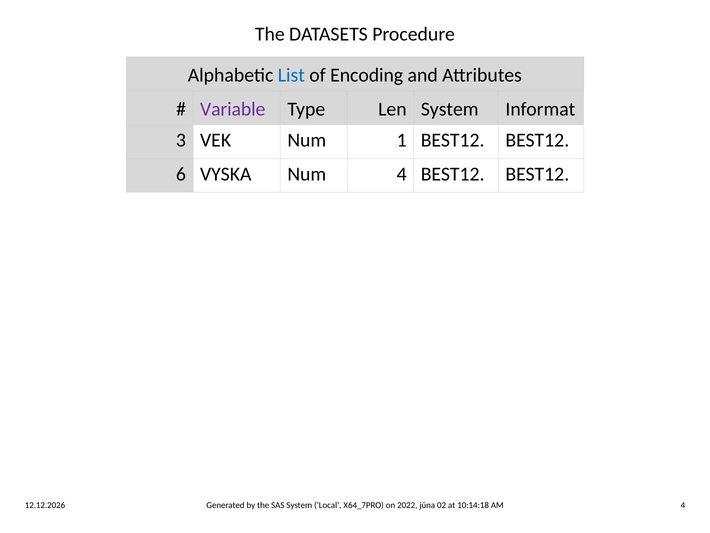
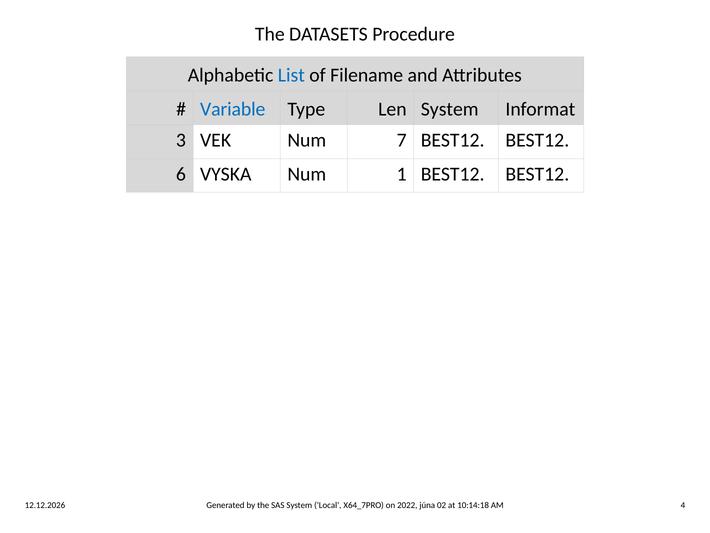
Encoding: Encoding -> Filename
Variable colour: purple -> blue
1: 1 -> 7
Num 4: 4 -> 1
